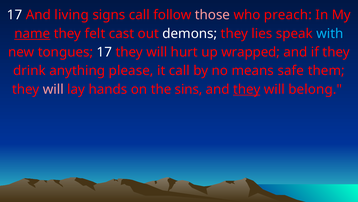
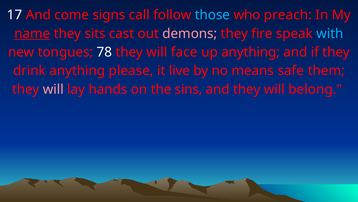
living: living -> come
those colour: pink -> light blue
felt: felt -> sits
demons colour: white -> pink
lies: lies -> fire
tongues 17: 17 -> 78
hurt: hurt -> face
up wrapped: wrapped -> anything
it call: call -> live
they at (247, 89) underline: present -> none
